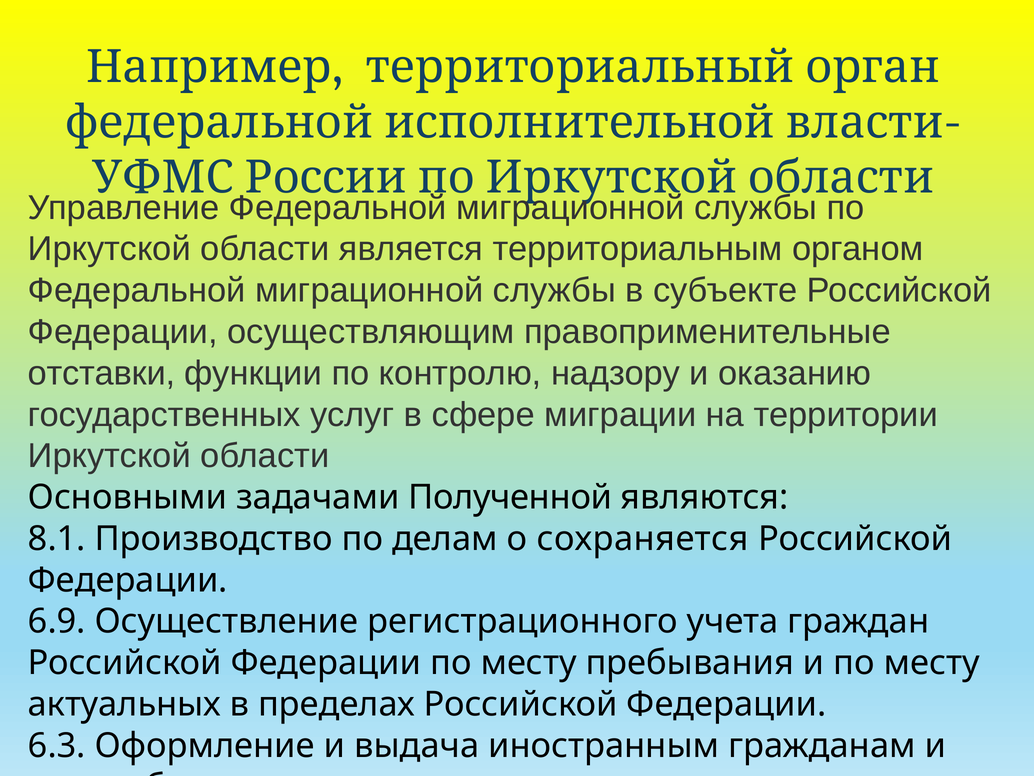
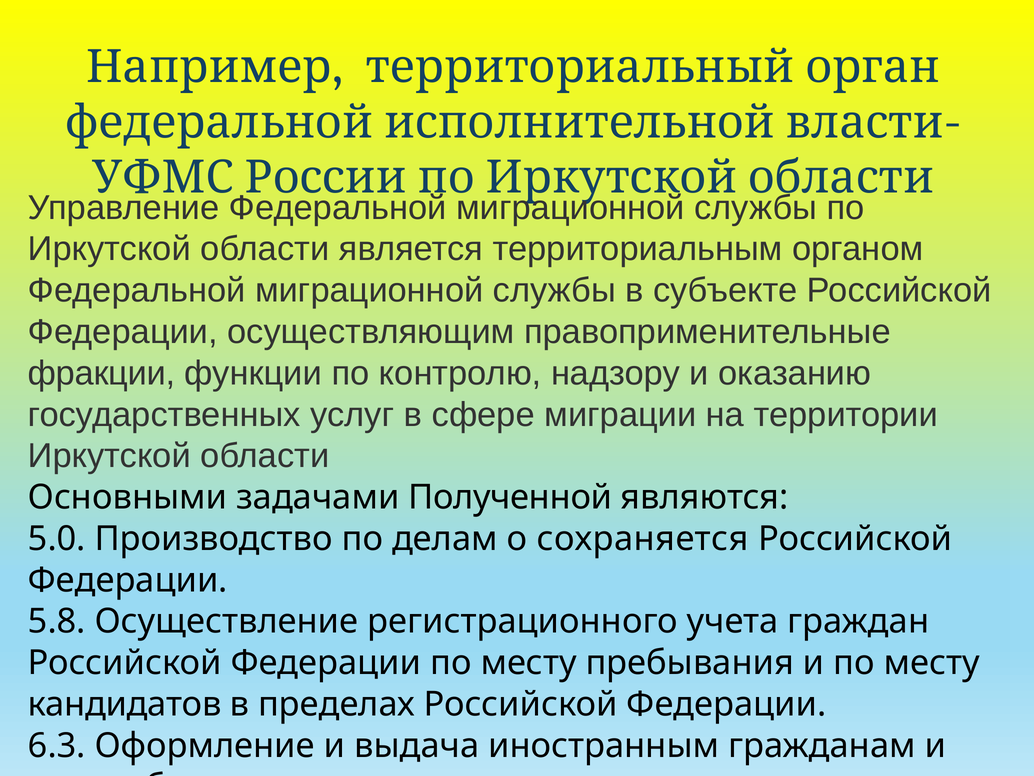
отставки: отставки -> фракции
8.1: 8.1 -> 5.0
6.9: 6.9 -> 5.8
актуальных: актуальных -> кандидатов
